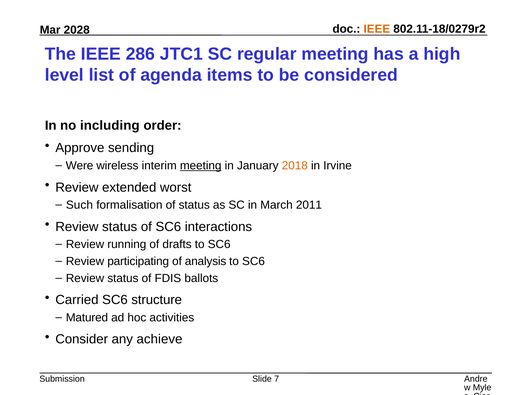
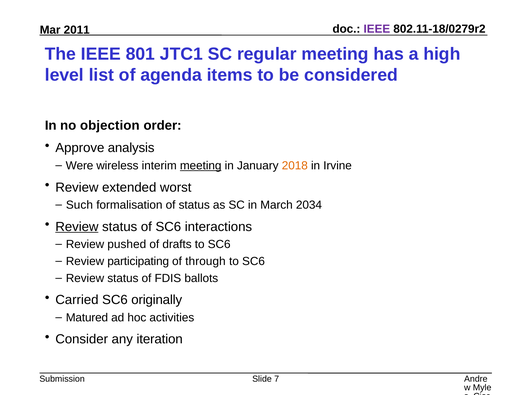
IEEE at (377, 29) colour: orange -> purple
2028: 2028 -> 2011
286: 286 -> 801
including: including -> objection
sending: sending -> analysis
2011: 2011 -> 2034
Review at (77, 227) underline: none -> present
running: running -> pushed
analysis: analysis -> through
structure: structure -> originally
achieve: achieve -> iteration
